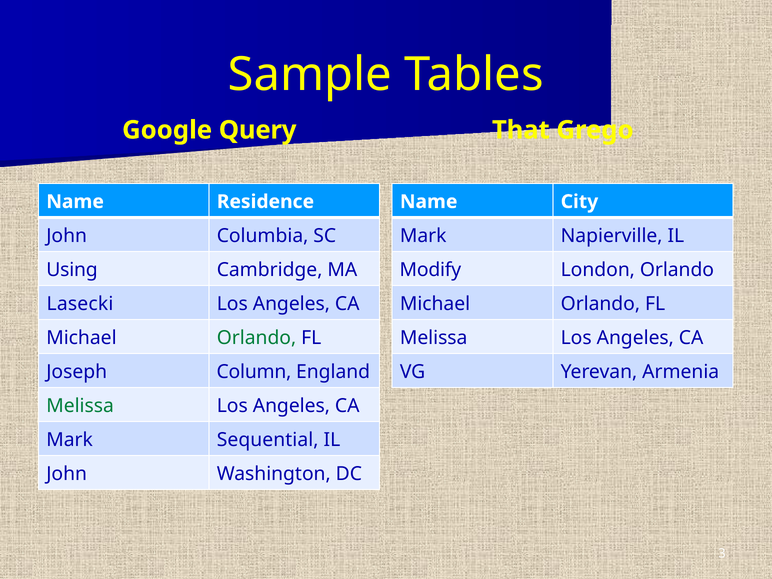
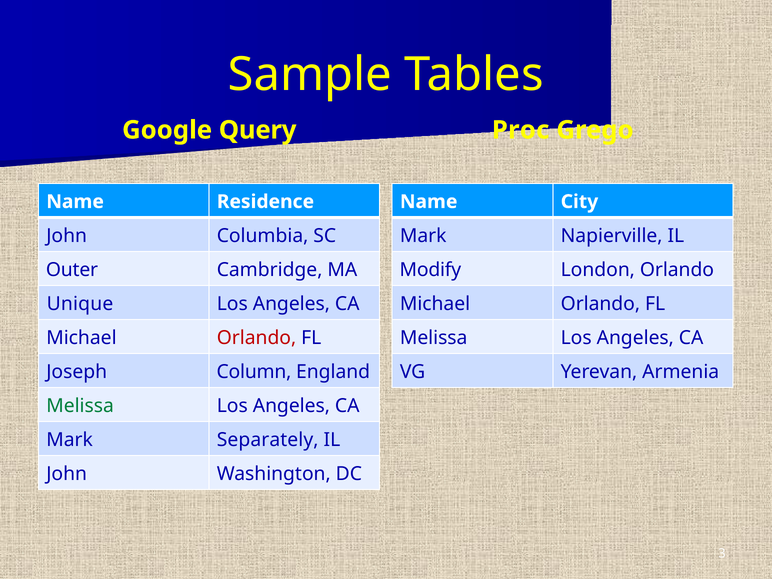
That: That -> Proc
Using: Using -> Outer
Lasecki: Lasecki -> Unique
Orlando at (256, 338) colour: green -> red
Sequential: Sequential -> Separately
